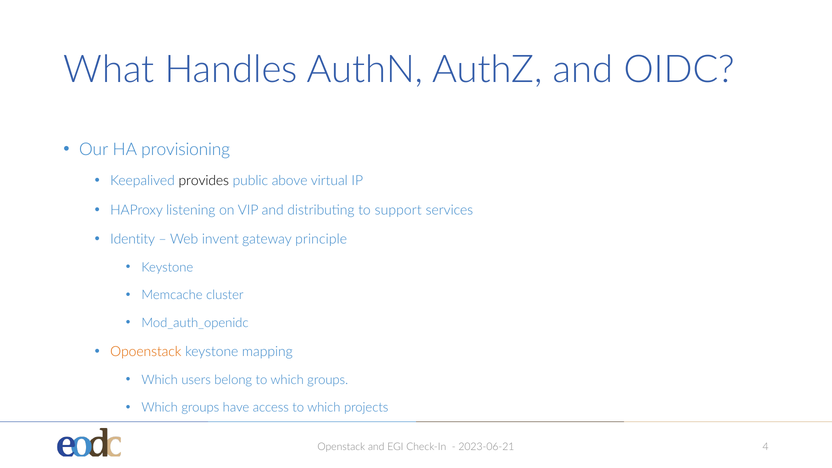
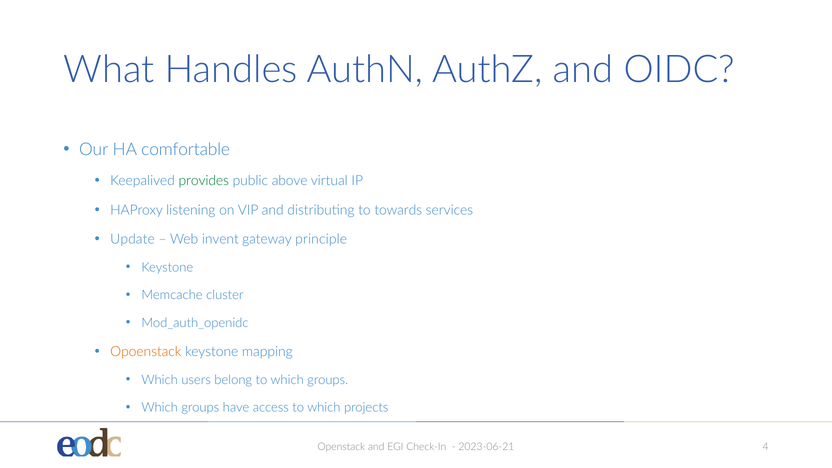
provisioning: provisioning -> comfortable
provides colour: black -> green
support: support -> towards
Identity: Identity -> Update
